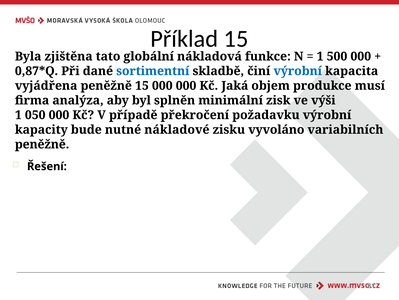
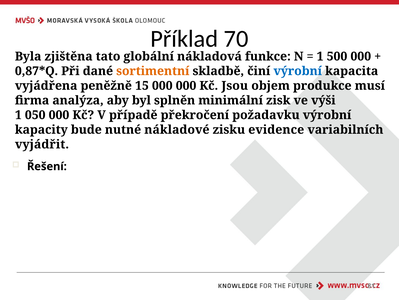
Příklad 15: 15 -> 70
sortimentní colour: blue -> orange
Jaká: Jaká -> Jsou
vyvoláno: vyvoláno -> evidence
peněžně at (42, 144): peněžně -> vyjádřit
